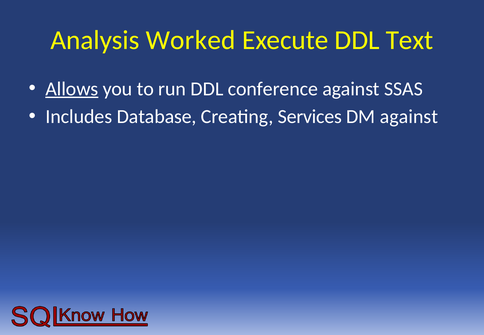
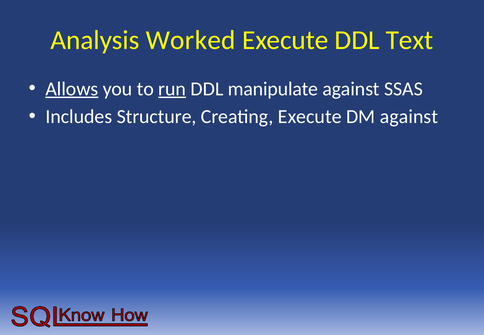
run underline: none -> present
conference: conference -> manipulate
Database: Database -> Structure
Creating Services: Services -> Execute
